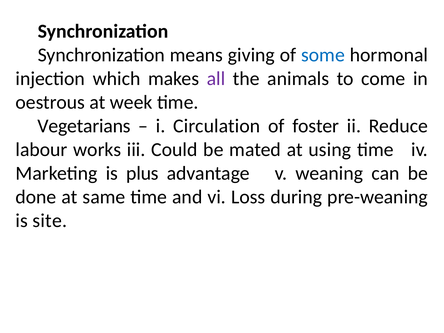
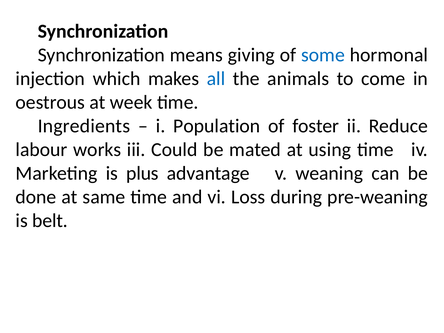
all colour: purple -> blue
Vegetarians: Vegetarians -> Ingredients
Circulation: Circulation -> Population
site: site -> belt
